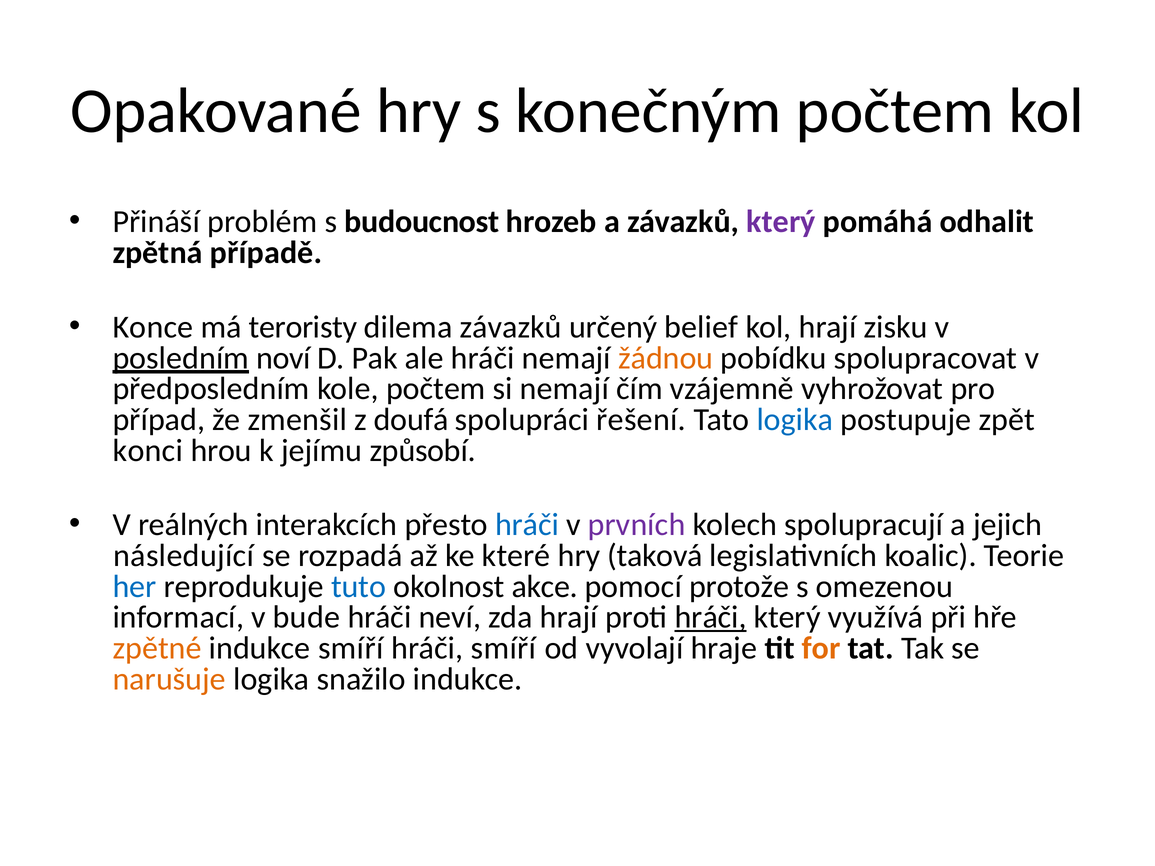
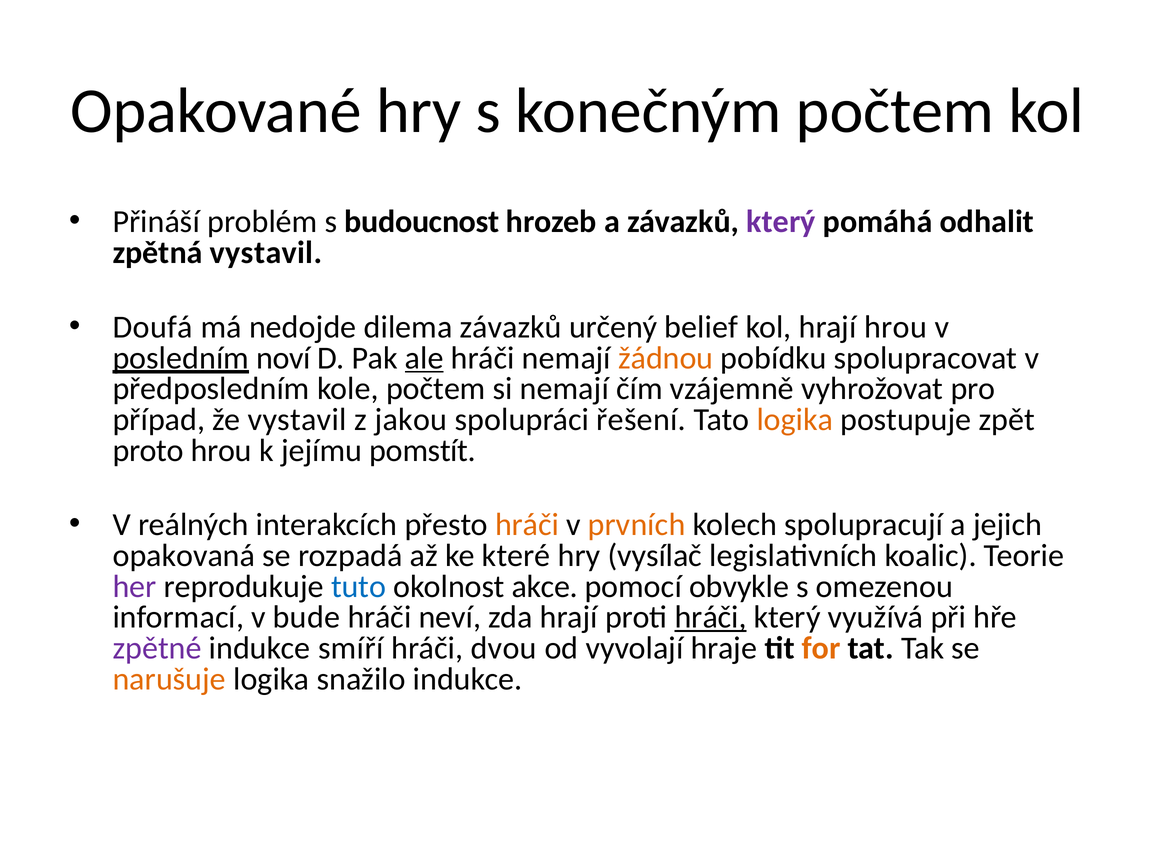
zpětná případě: případě -> vystavil
Konce: Konce -> Doufá
teroristy: teroristy -> nedojde
hrají zisku: zisku -> hrou
ale underline: none -> present
že zmenšil: zmenšil -> vystavil
doufá: doufá -> jakou
logika at (795, 420) colour: blue -> orange
konci: konci -> proto
způsobí: způsobí -> pomstít
hráči at (527, 525) colour: blue -> orange
prvních colour: purple -> orange
následující: následující -> opakovaná
taková: taková -> vysílač
her colour: blue -> purple
protože: protože -> obvykle
zpětné colour: orange -> purple
hráči smíří: smíří -> dvou
